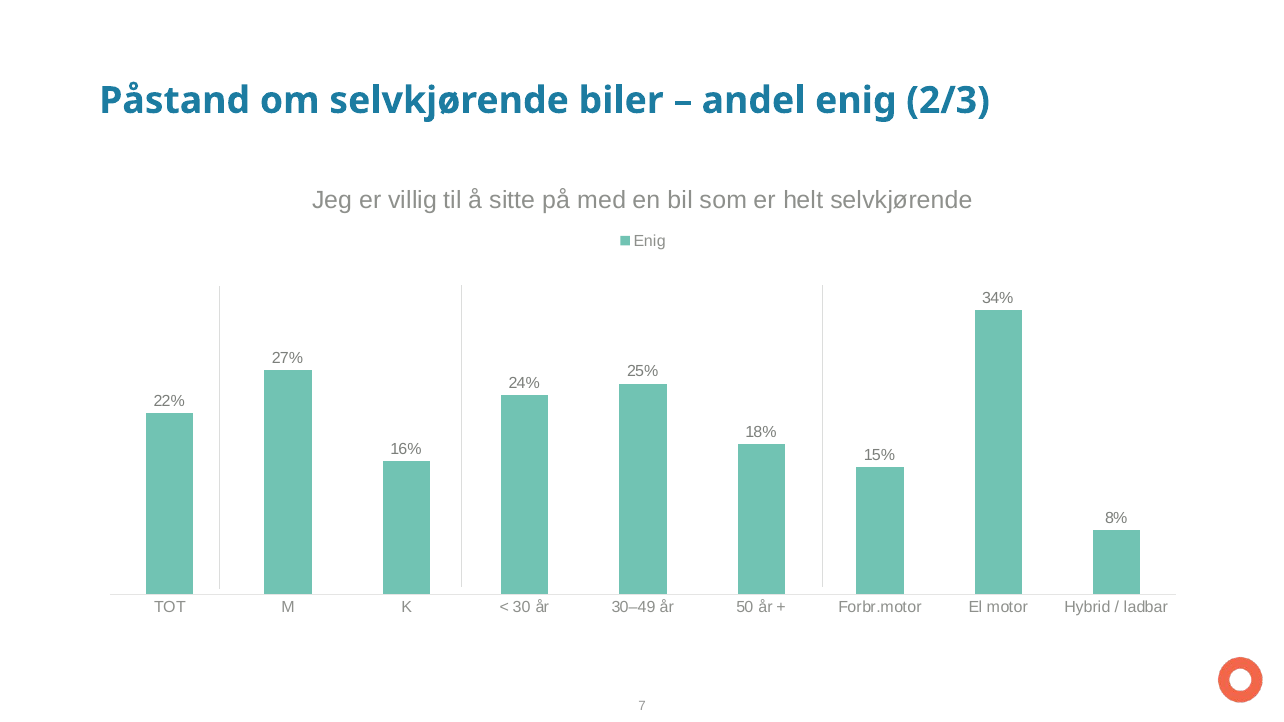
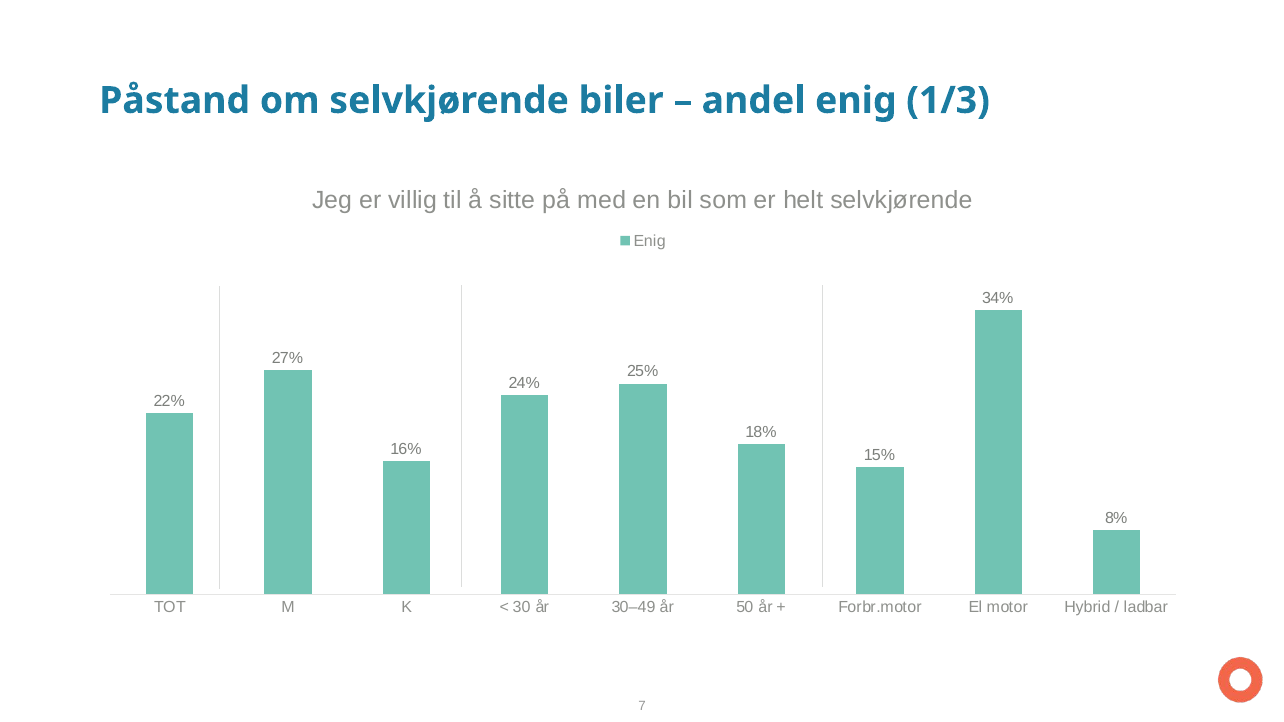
2/3: 2/3 -> 1/3
